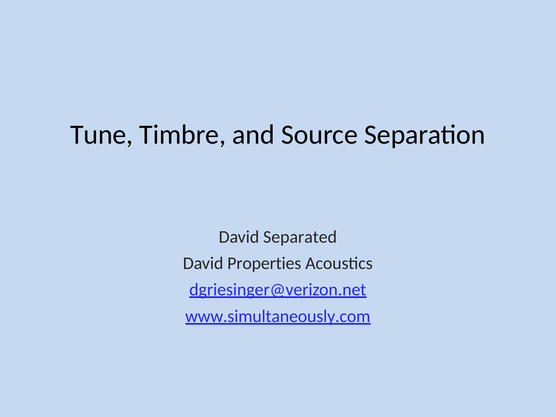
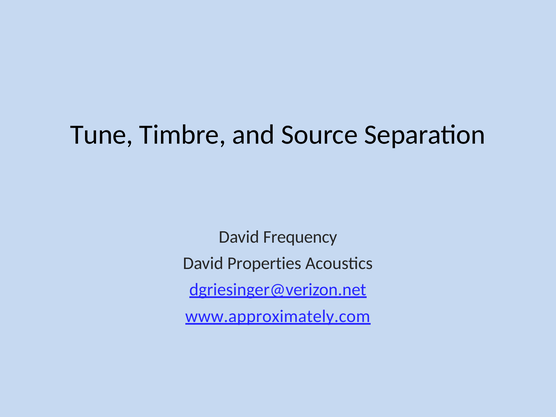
Separated: Separated -> Frequency
www.simultaneously.com: www.simultaneously.com -> www.approximately.com
